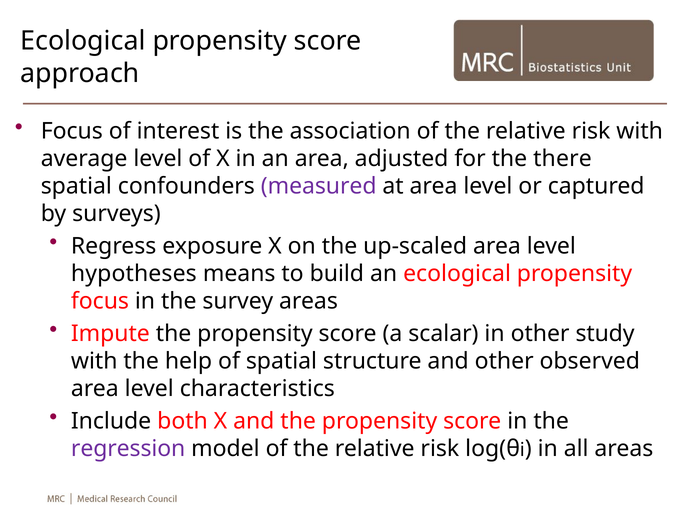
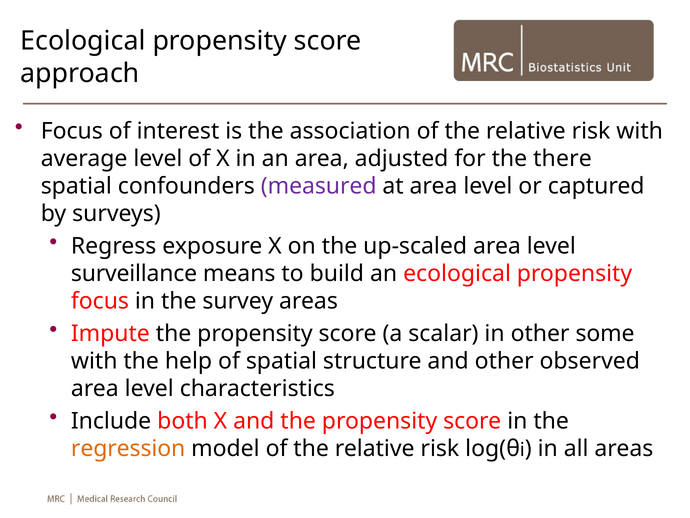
hypotheses: hypotheses -> surveillance
study: study -> some
regression colour: purple -> orange
